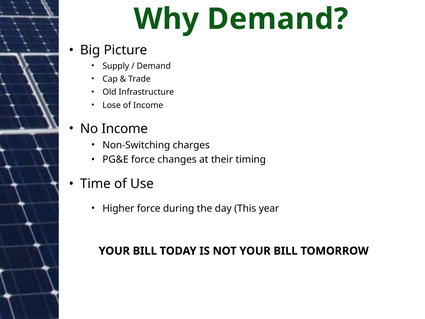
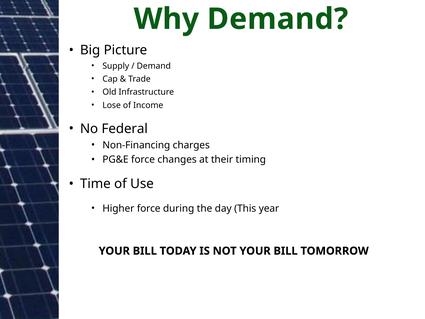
No Income: Income -> Federal
Non-Switching: Non-Switching -> Non-Financing
